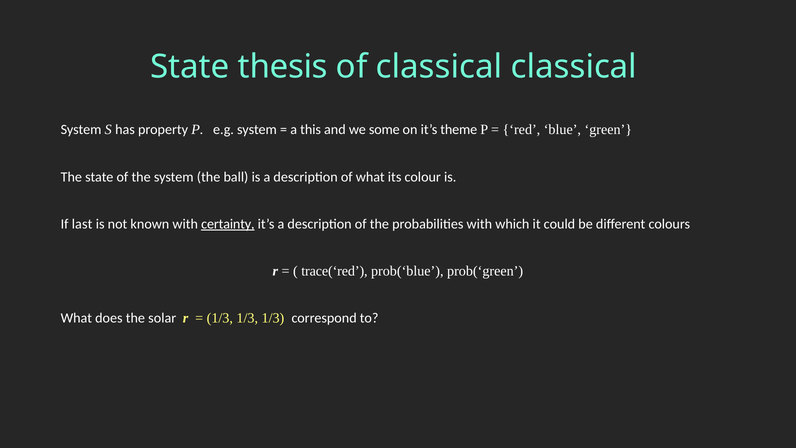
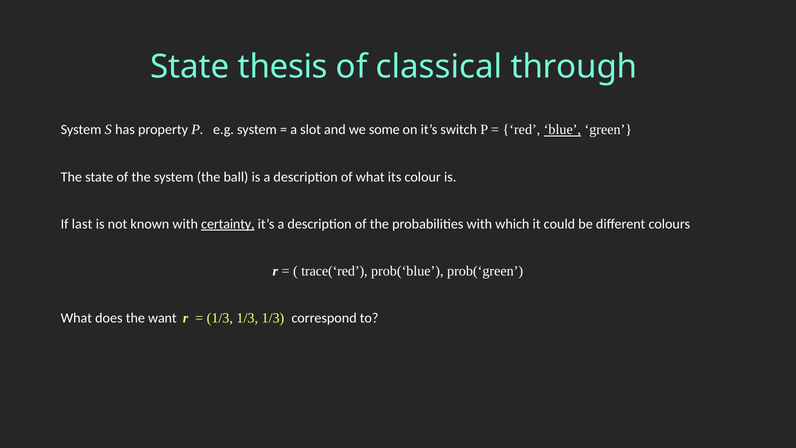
classical classical: classical -> through
this: this -> slot
theme: theme -> switch
blue underline: none -> present
solar: solar -> want
